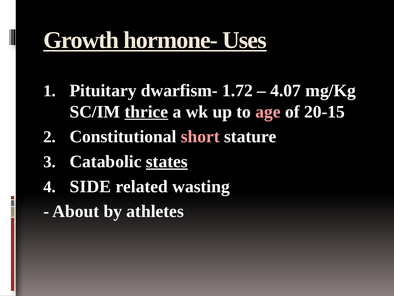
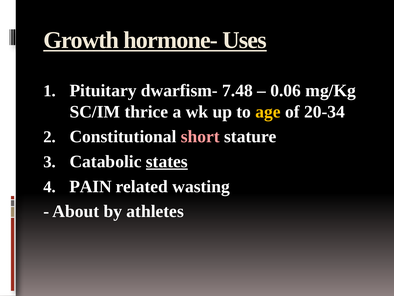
1.72: 1.72 -> 7.48
4.07: 4.07 -> 0.06
thrice underline: present -> none
age colour: pink -> yellow
20-15: 20-15 -> 20-34
SIDE: SIDE -> PAIN
